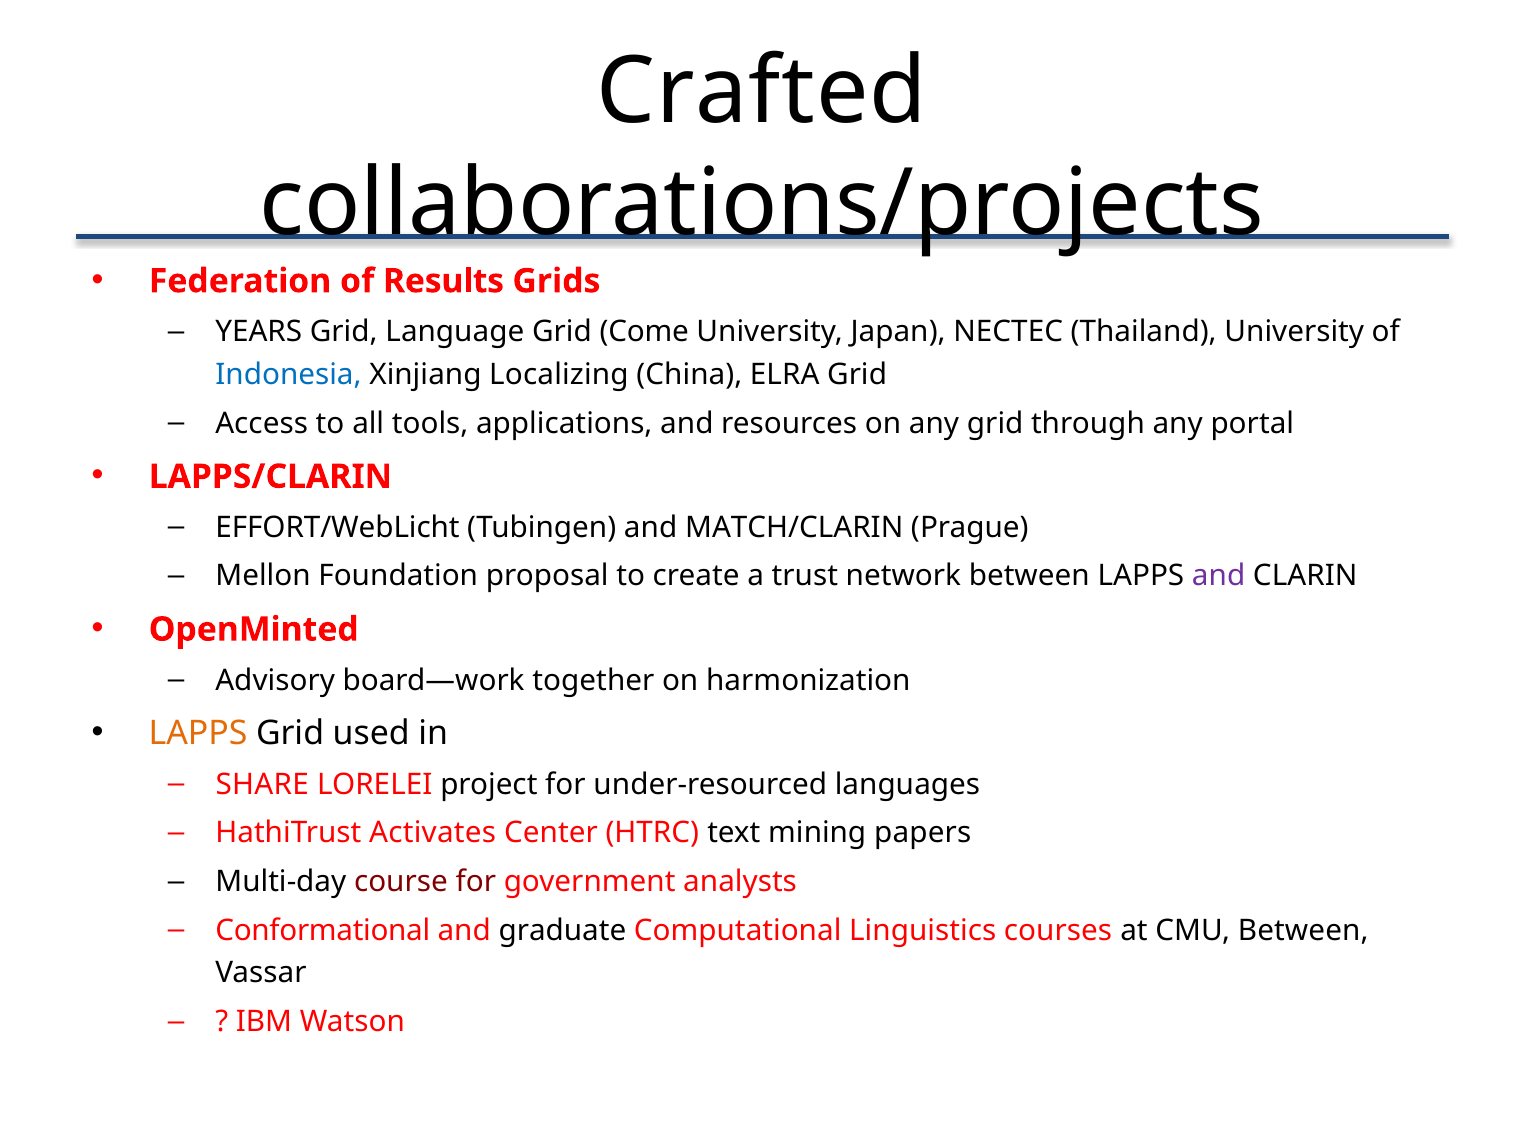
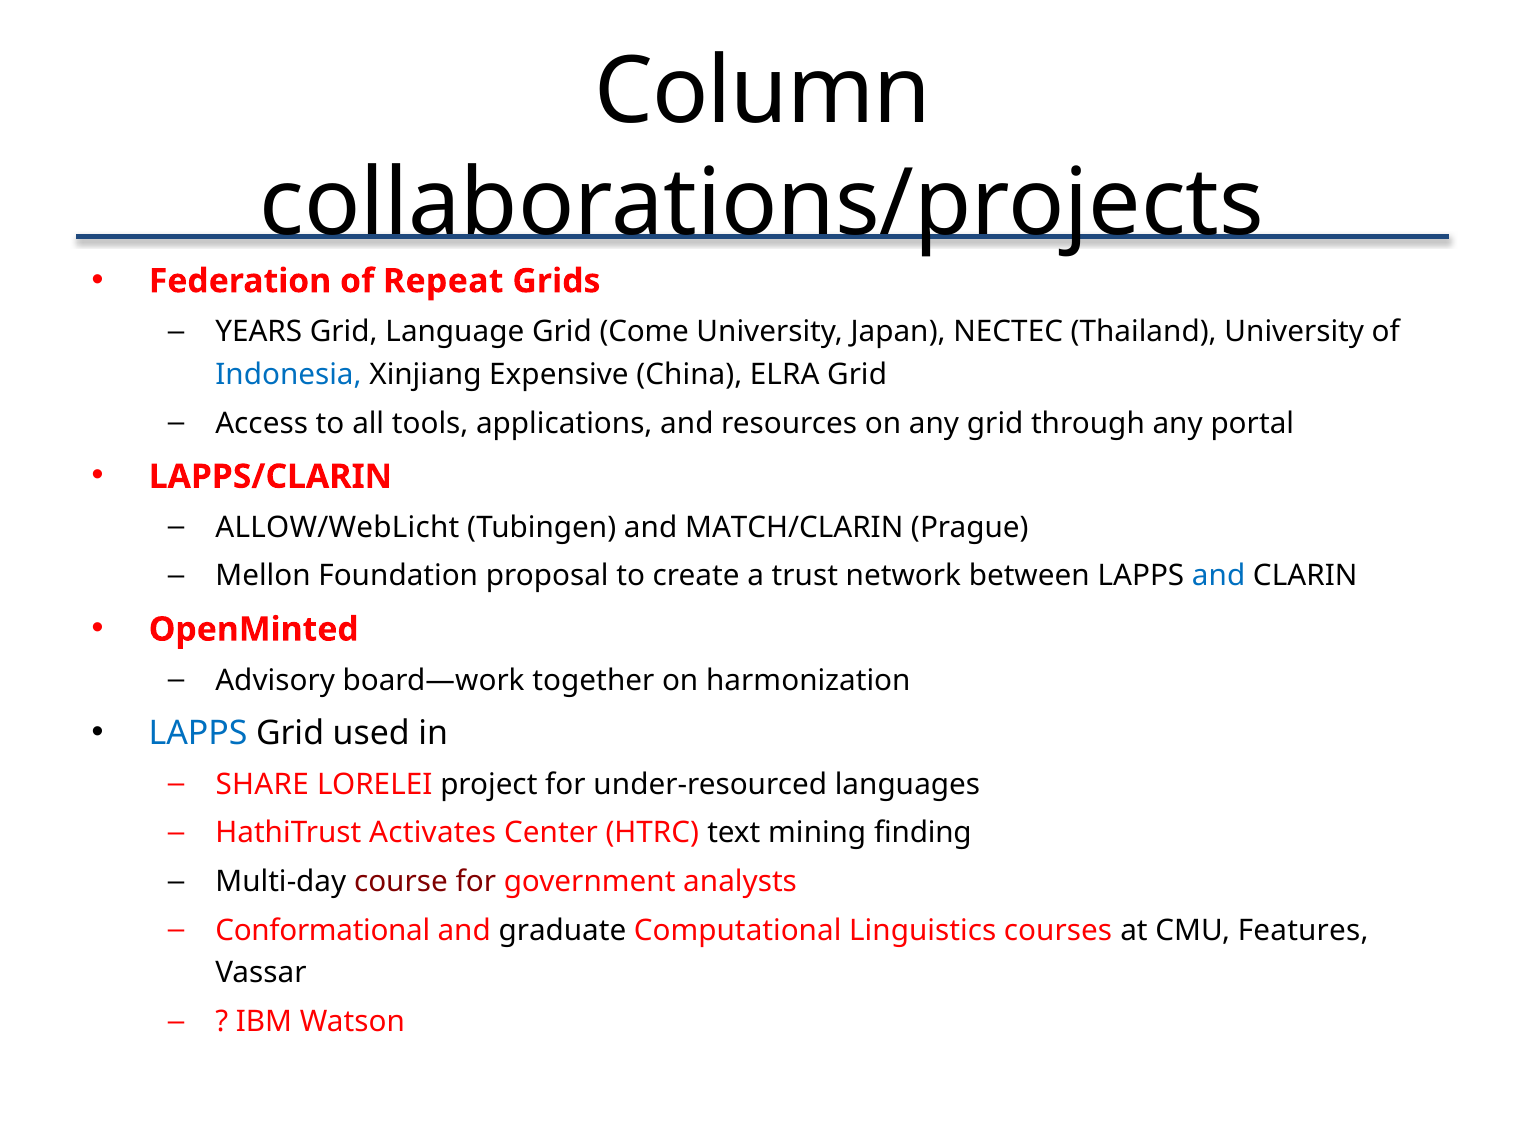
Crafted: Crafted -> Column
Results: Results -> Repeat
Localizing: Localizing -> Expensive
EFFORT/WebLicht: EFFORT/WebLicht -> ALLOW/WebLicht
and at (1219, 576) colour: purple -> blue
LAPPS at (198, 733) colour: orange -> blue
papers: papers -> finding
CMU Between: Between -> Features
